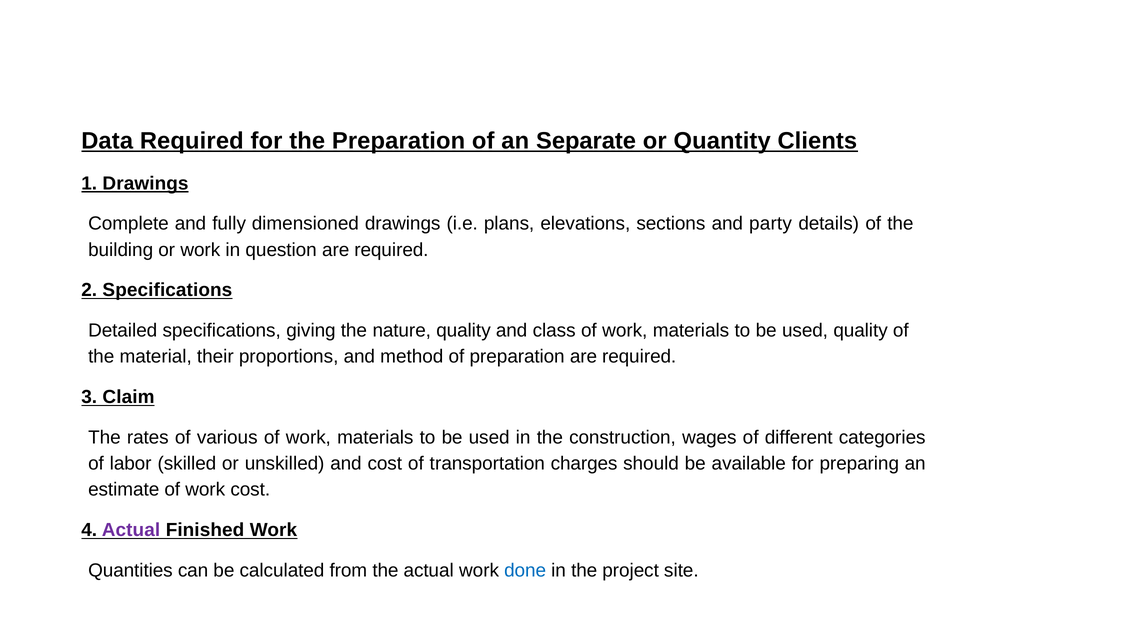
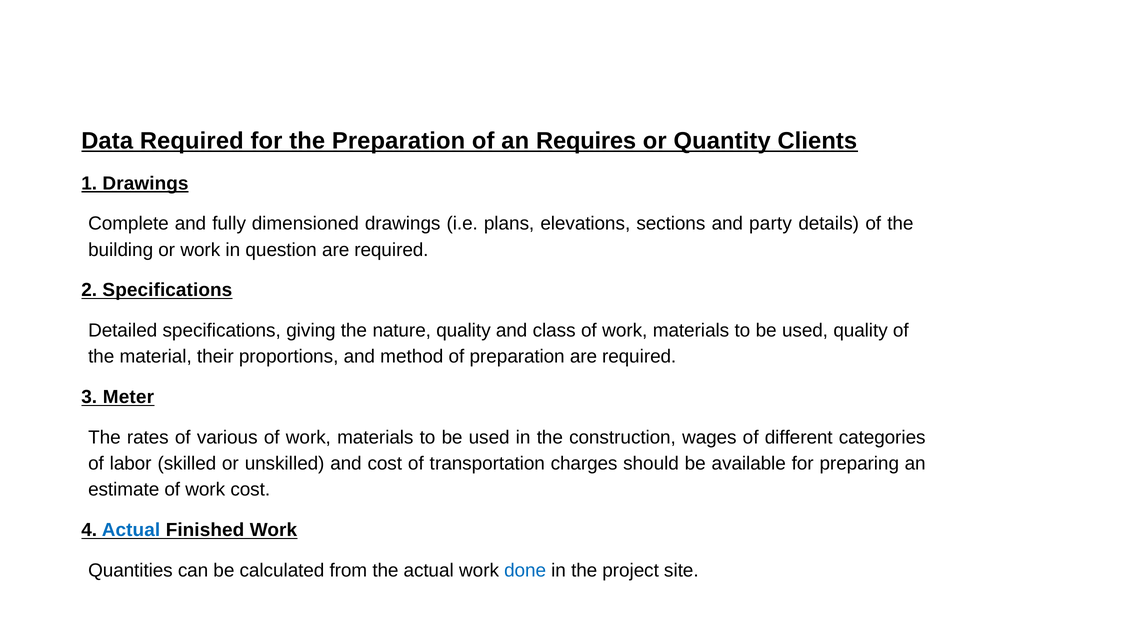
Separate: Separate -> Requires
Claim: Claim -> Meter
Actual at (131, 530) colour: purple -> blue
